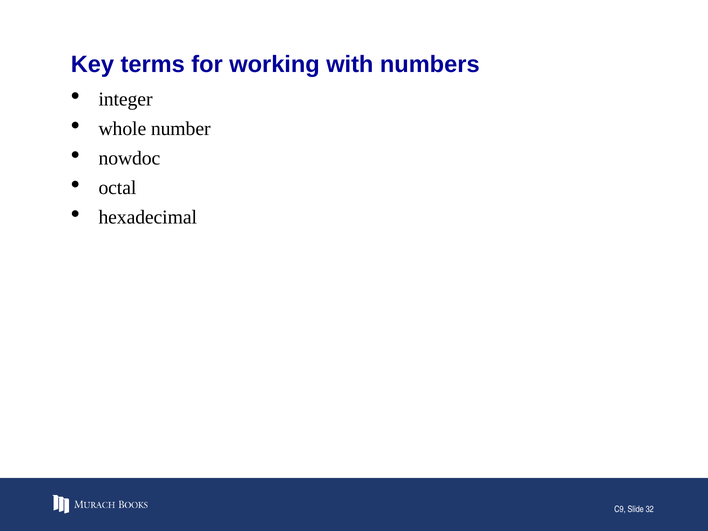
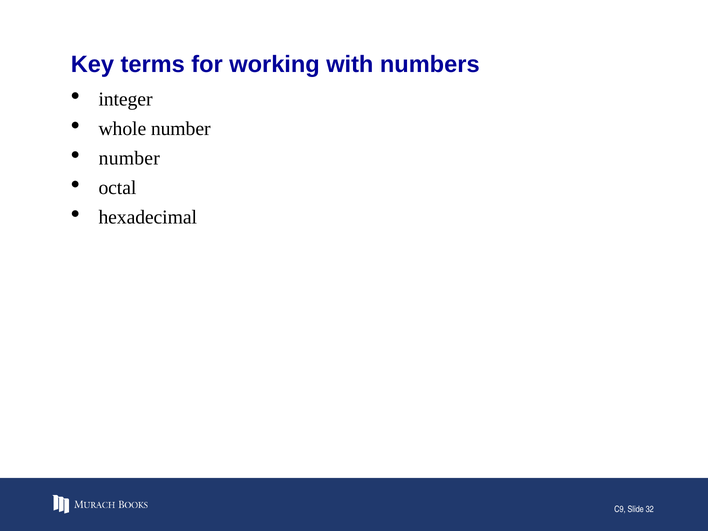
nowdoc at (129, 158): nowdoc -> number
